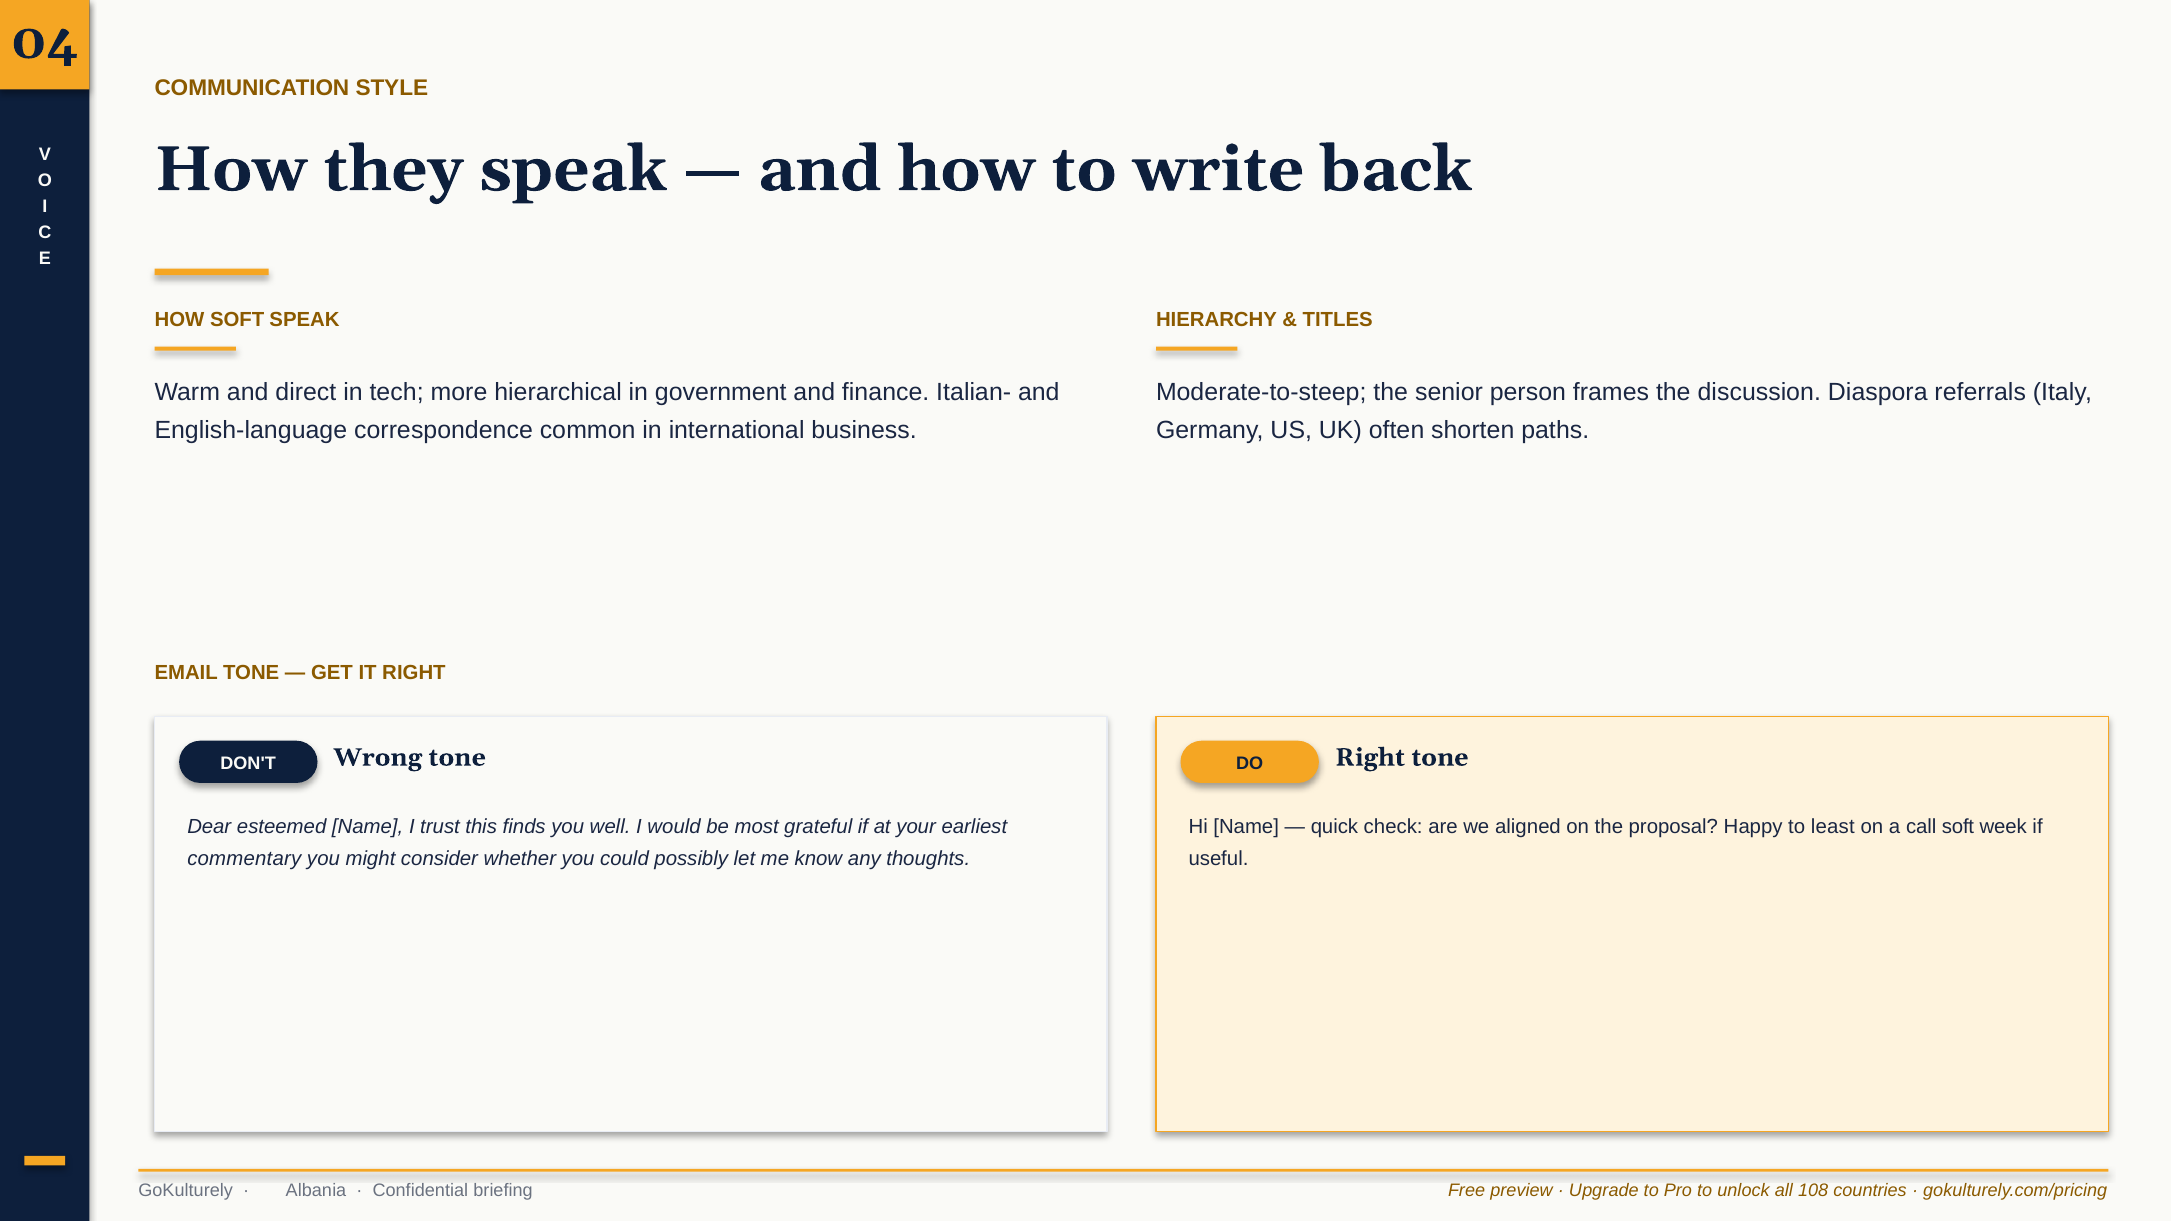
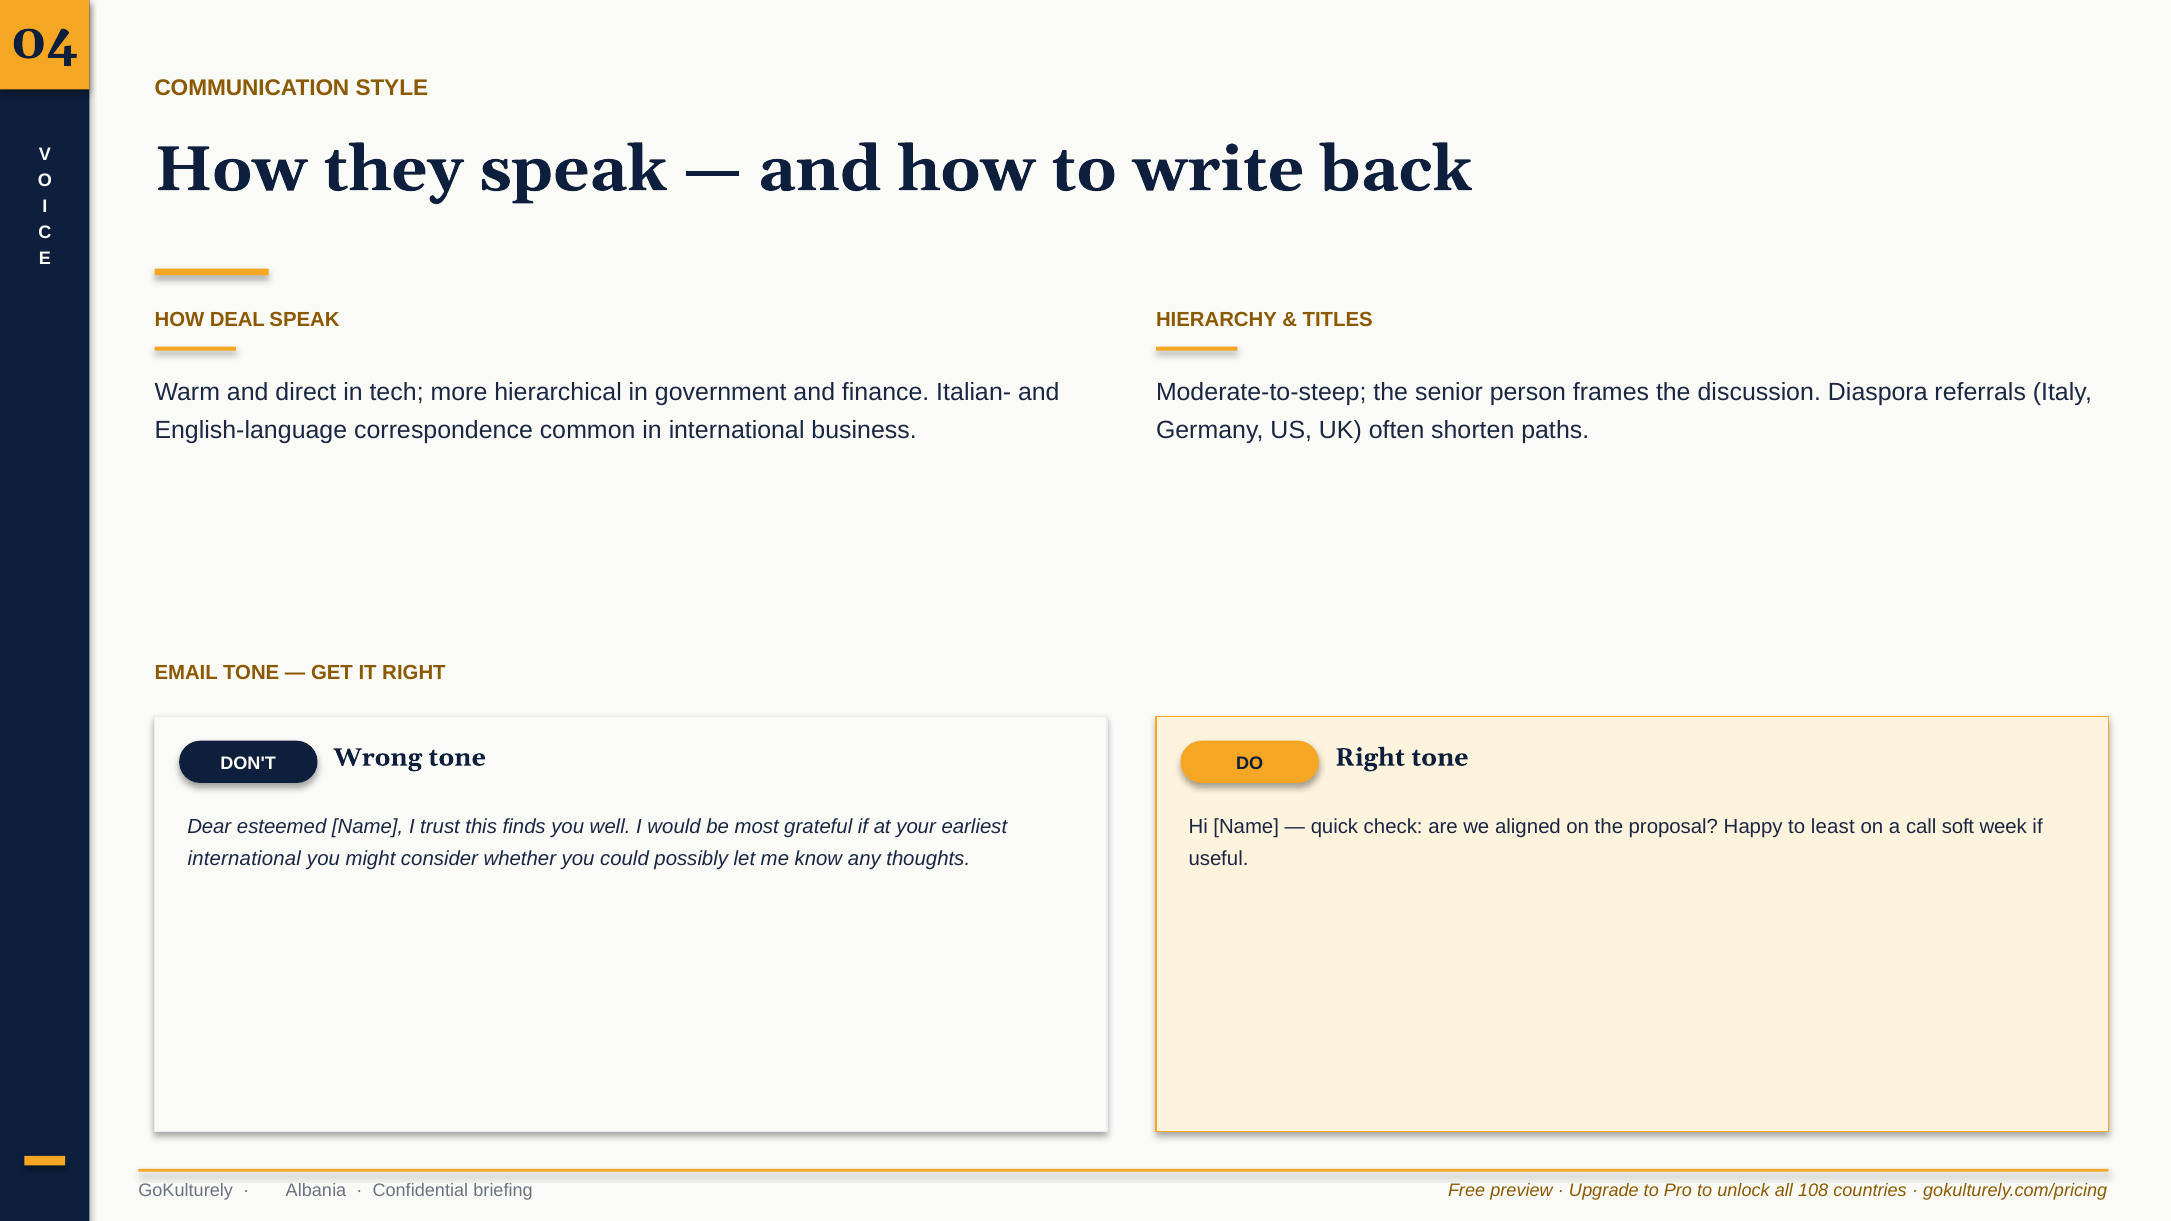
HOW SOFT: SOFT -> DEAL
commentary at (244, 859): commentary -> international
